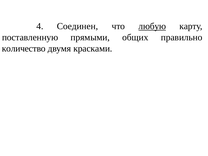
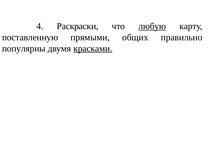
Соединен: Соединен -> Раскраски
количество: количество -> популярны
красками underline: none -> present
